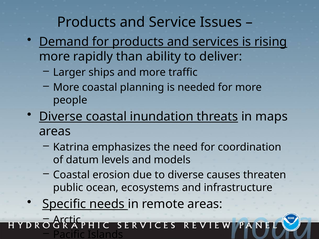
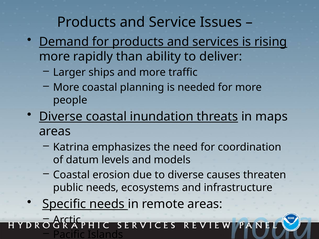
public ocean: ocean -> needs
